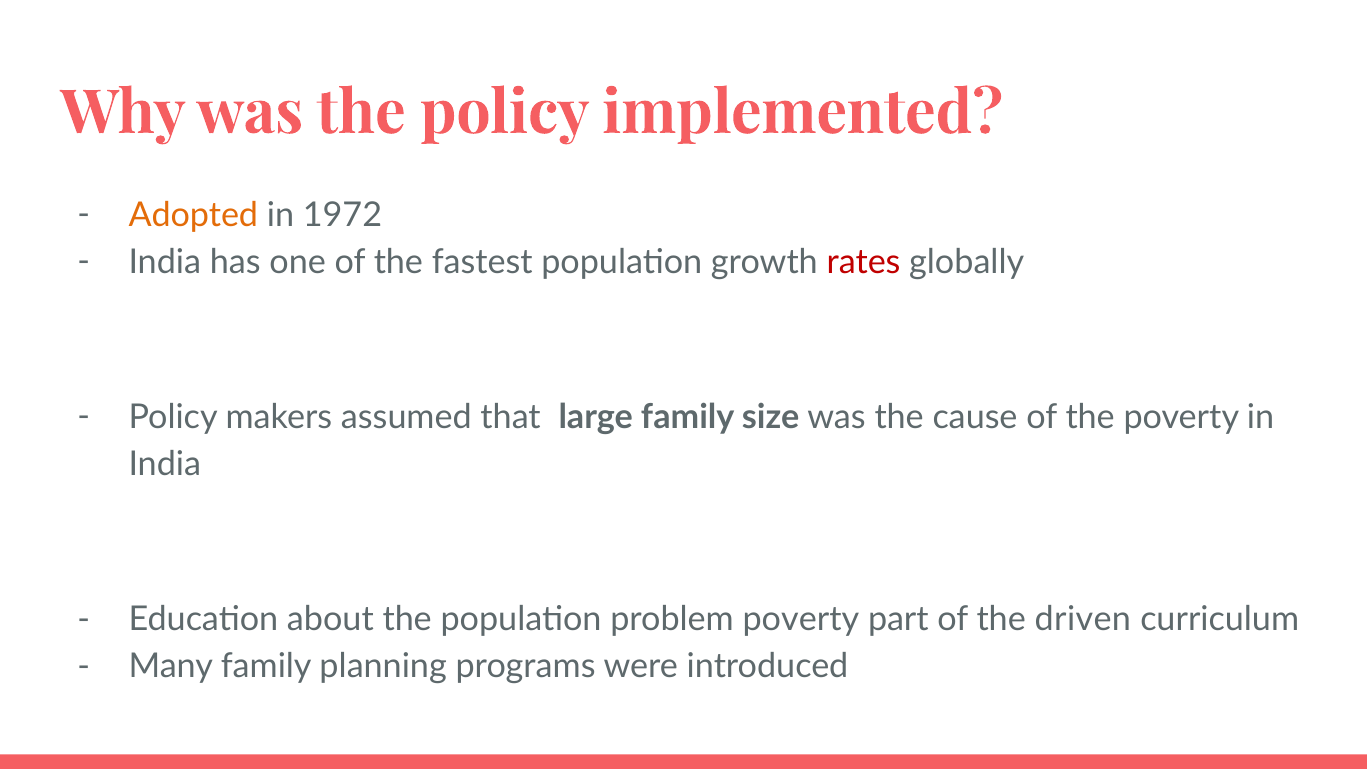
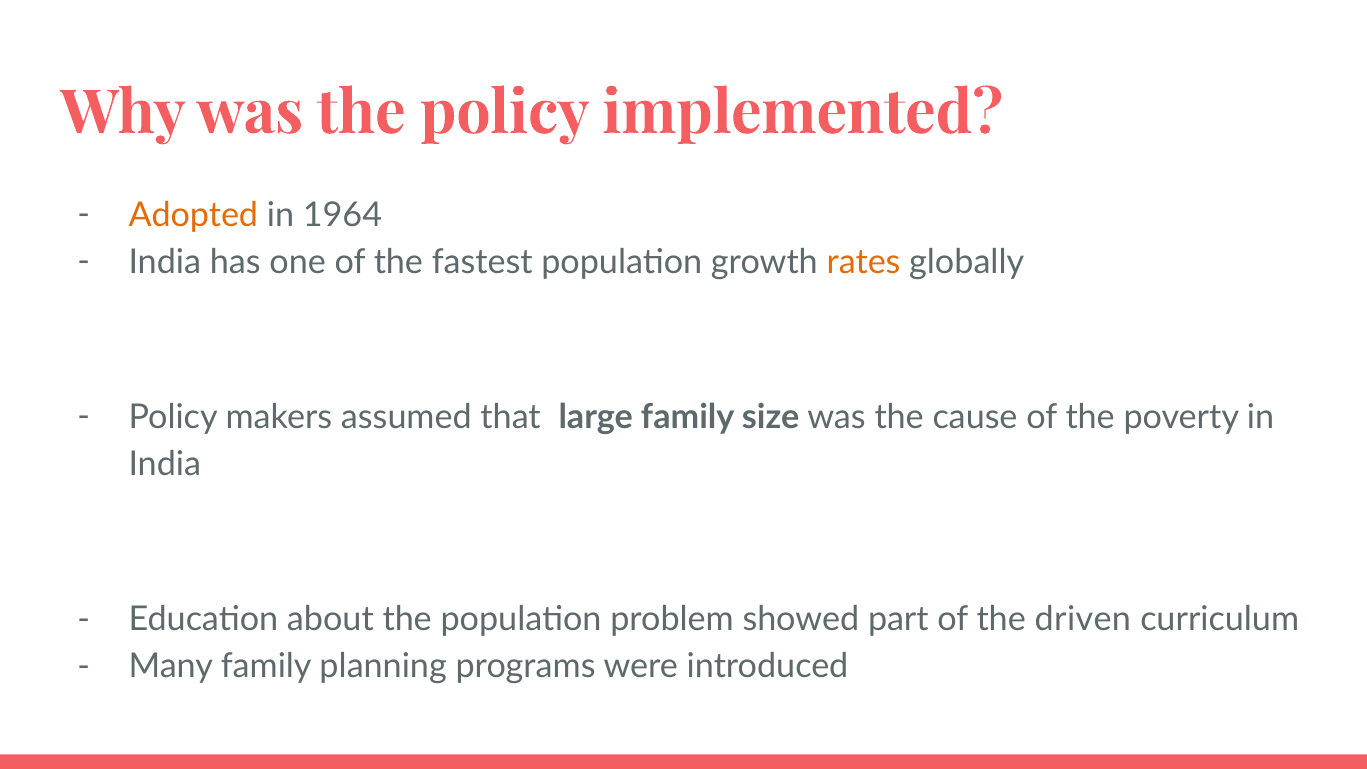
1972: 1972 -> 1964
rates colour: red -> orange
problem poverty: poverty -> showed
